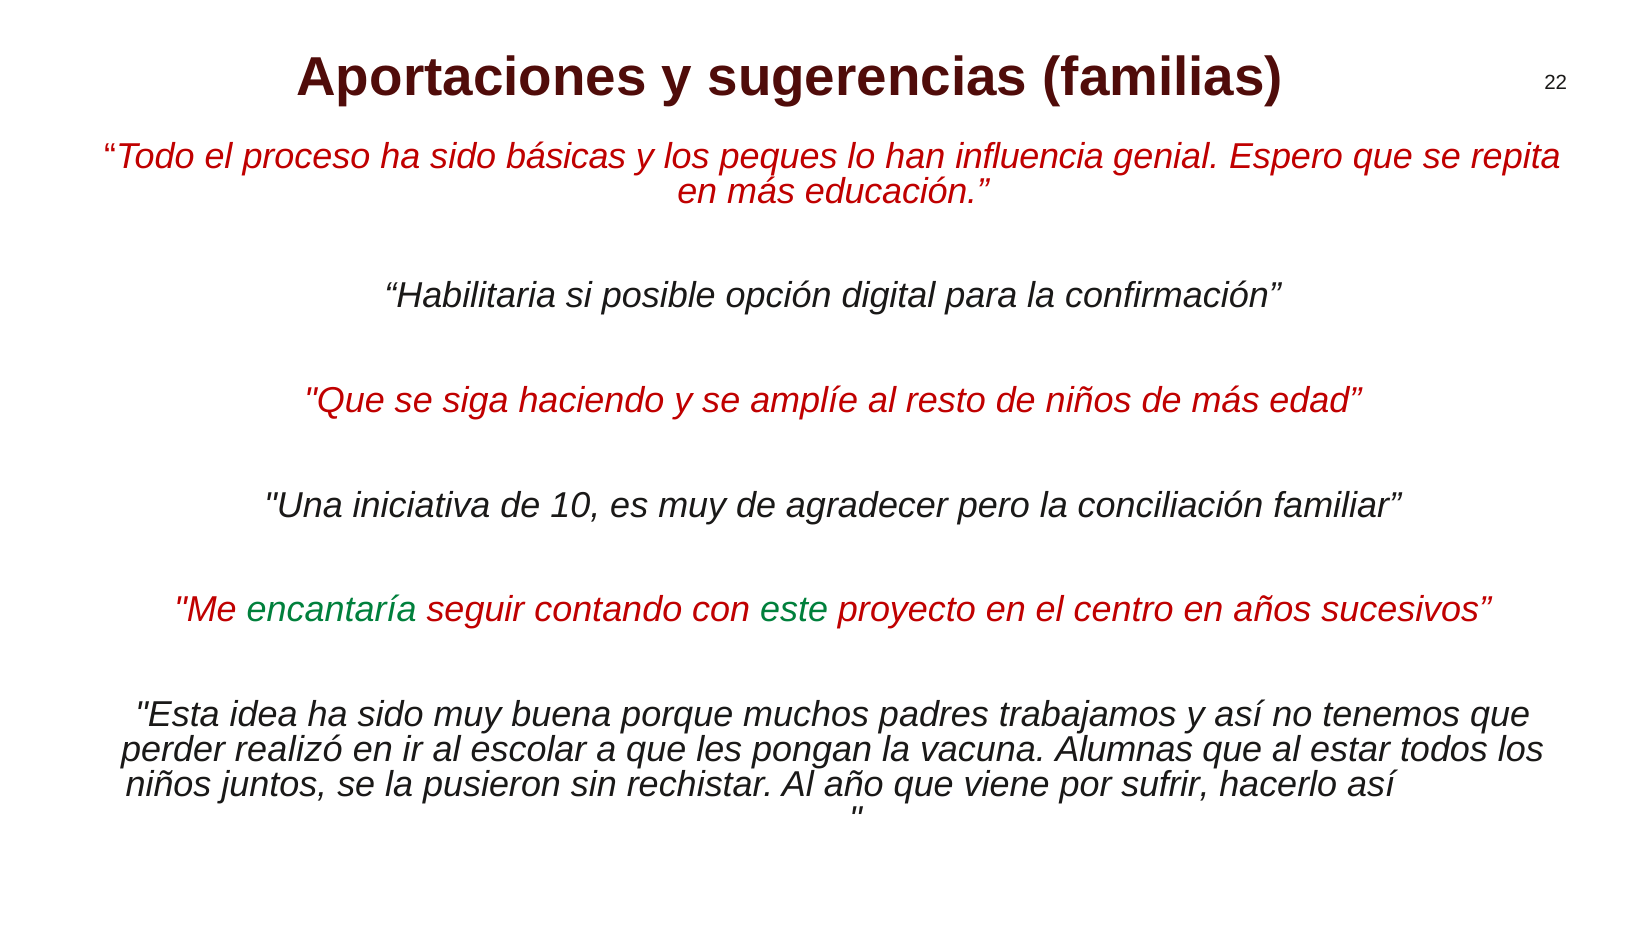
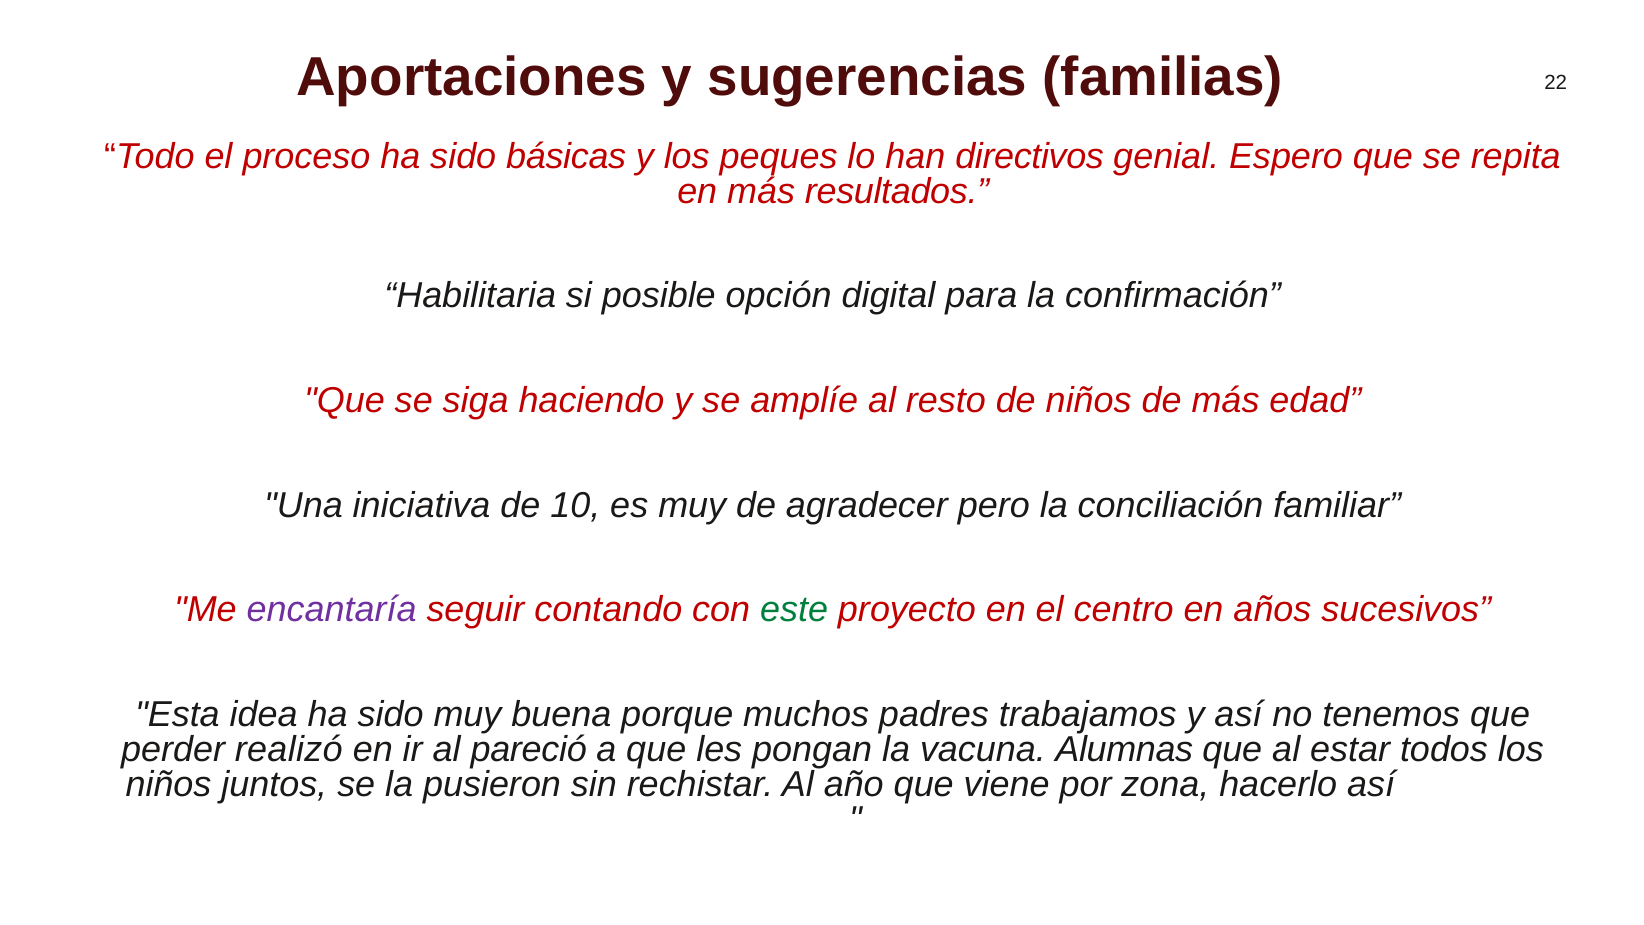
influencia: influencia -> directivos
educación: educación -> resultados
encantaría colour: green -> purple
escolar: escolar -> pareció
sufrir: sufrir -> zona
